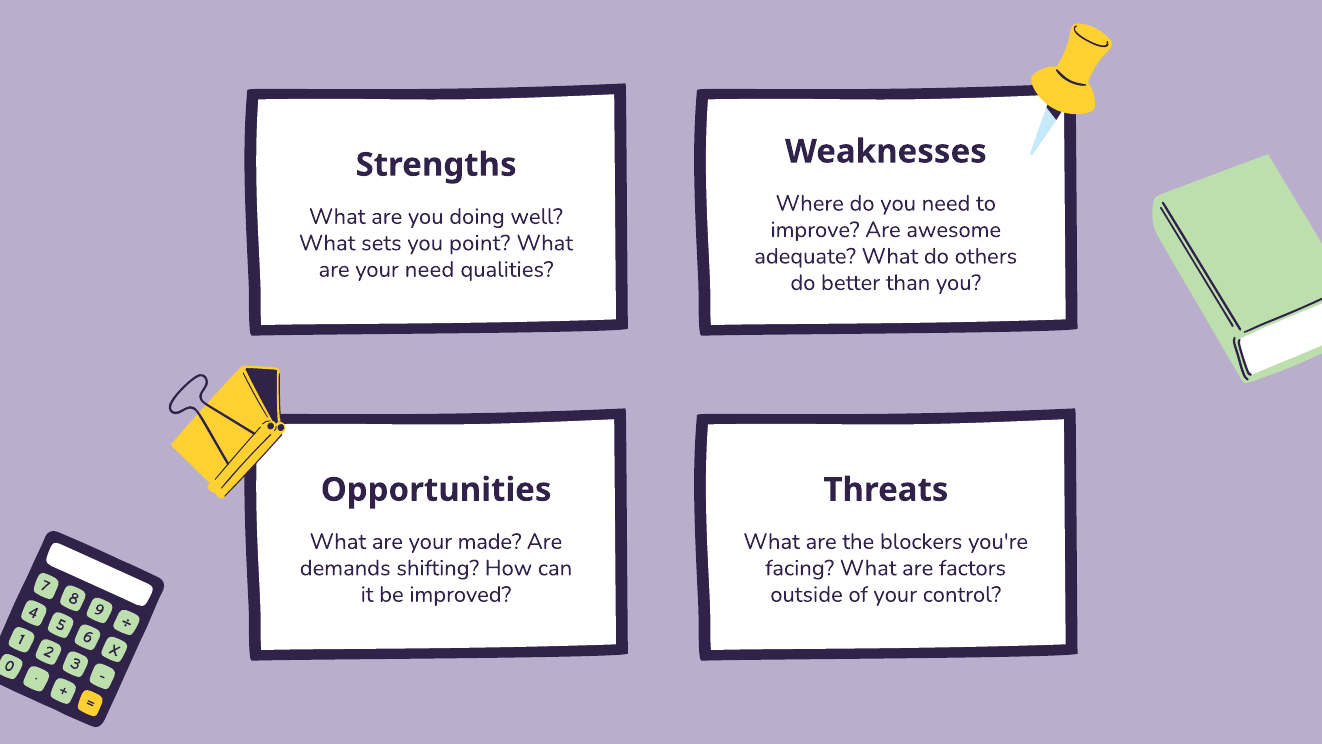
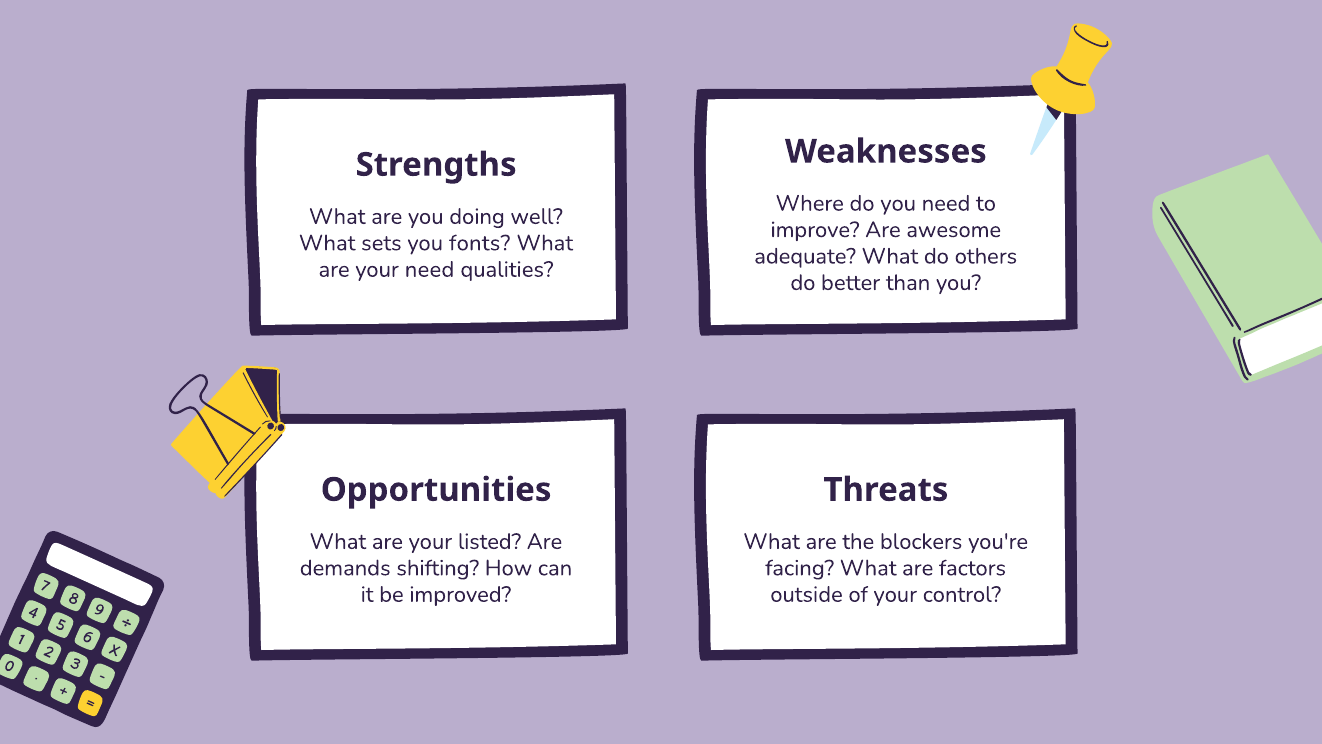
point: point -> fonts
made: made -> listed
